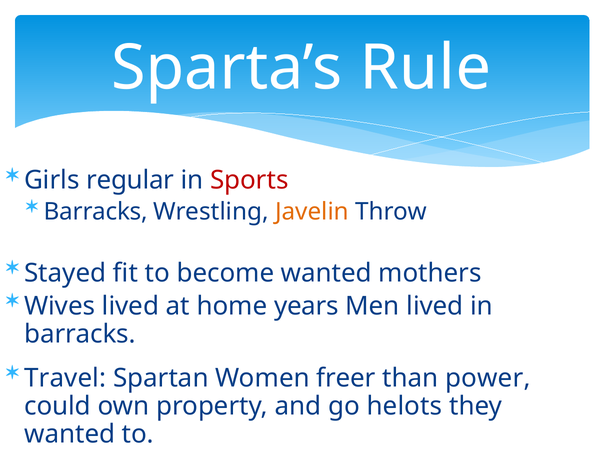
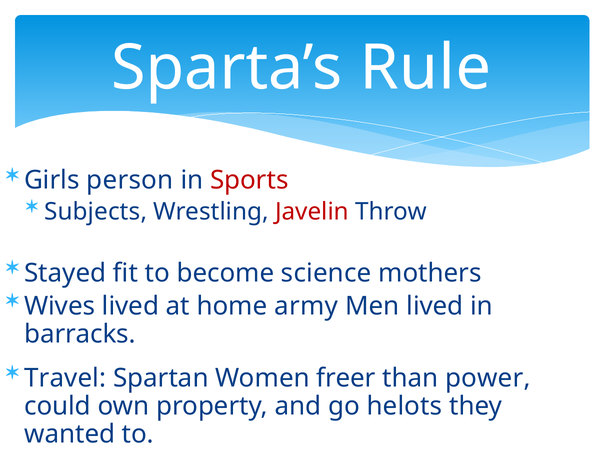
regular: regular -> person
Barracks at (96, 212): Barracks -> Subjects
Javelin colour: orange -> red
become wanted: wanted -> science
years: years -> army
